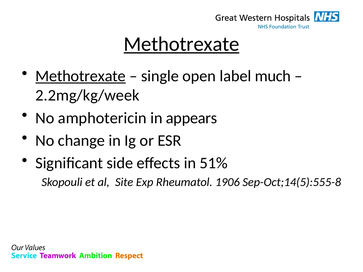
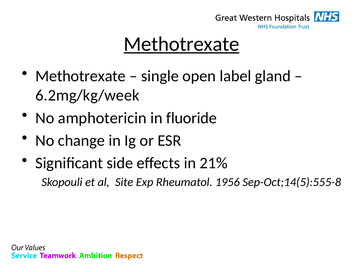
Methotrexate at (81, 76) underline: present -> none
much: much -> gland
2.2mg/kg/week: 2.2mg/kg/week -> 6.2mg/kg/week
appears: appears -> fluoride
51%: 51% -> 21%
1906: 1906 -> 1956
